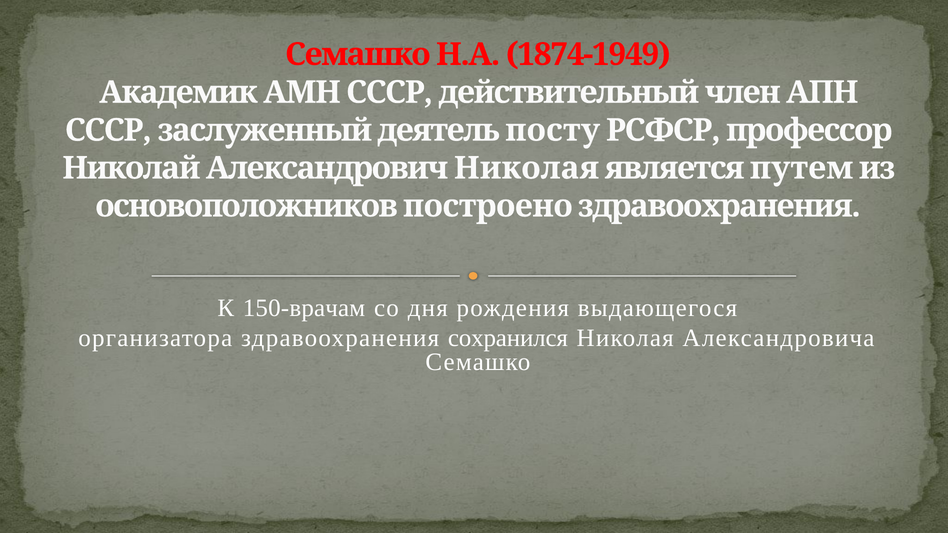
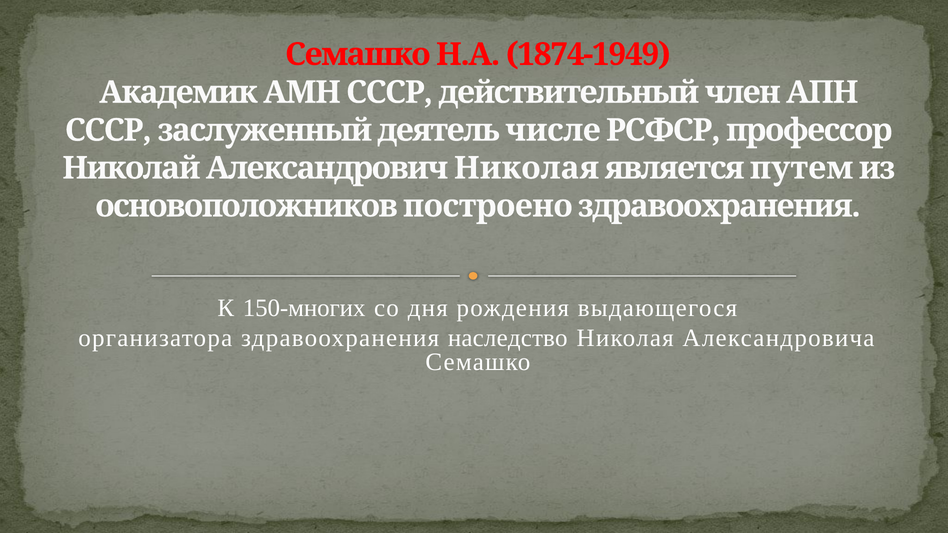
посту: посту -> числе
150-врачам: 150-врачам -> 150-многих
сохранился: сохранился -> наследство
